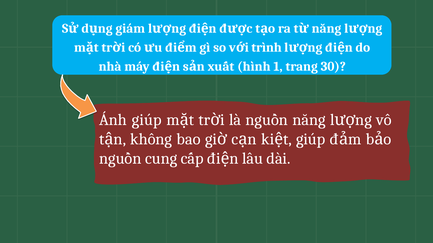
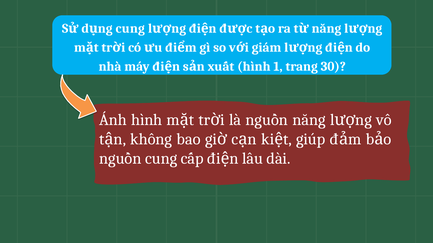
giám at (130, 28): giám -> cung
trình: trình -> giám
Ánh giúp: giúp -> hình
